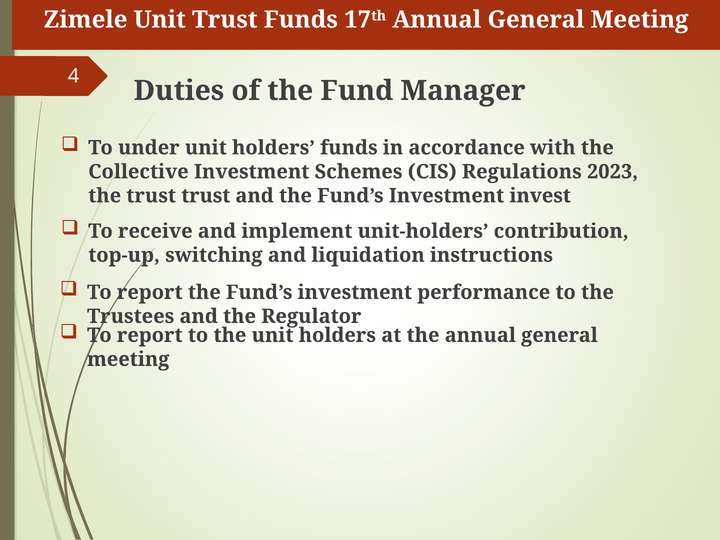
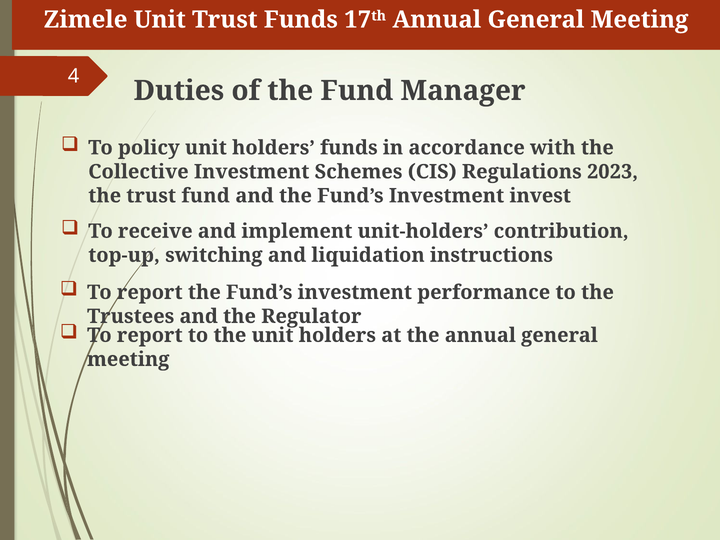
under: under -> policy
trust trust: trust -> fund
